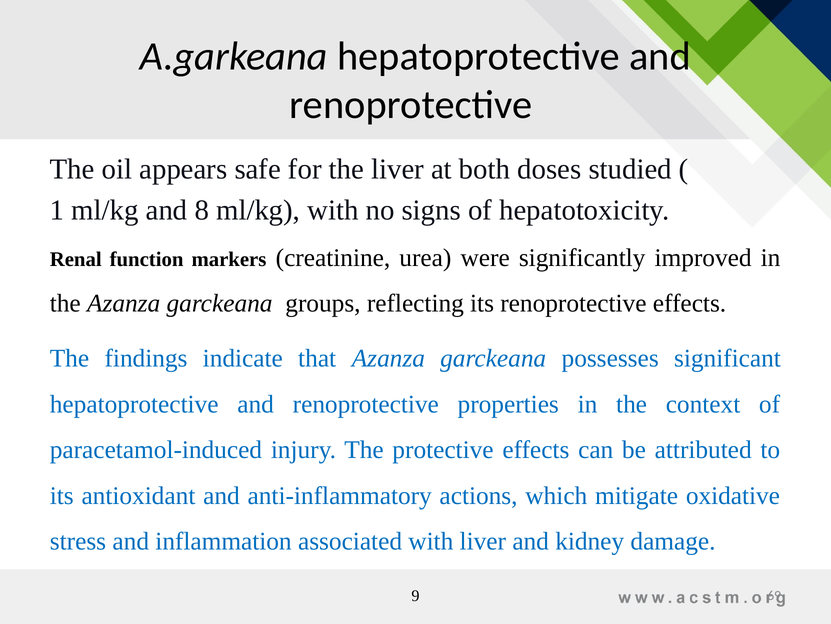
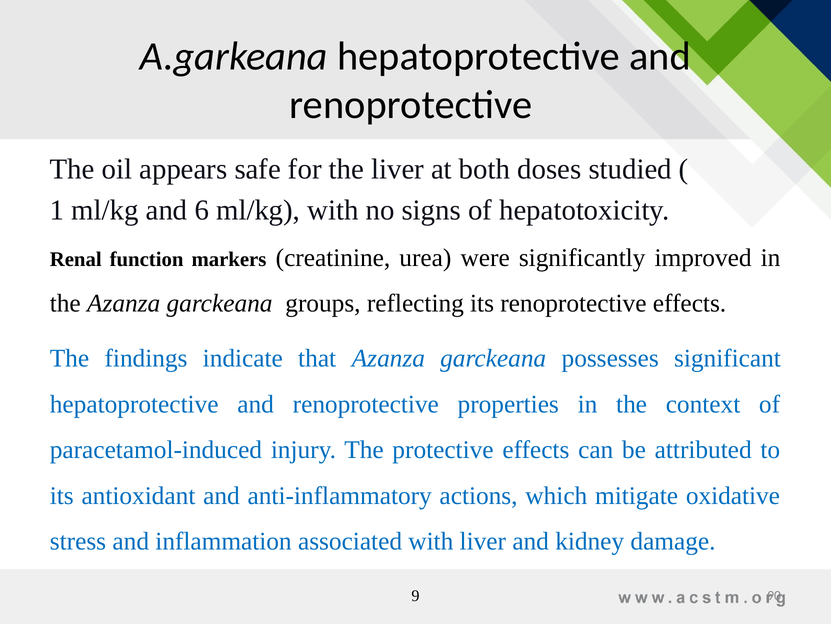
8: 8 -> 6
69: 69 -> 90
